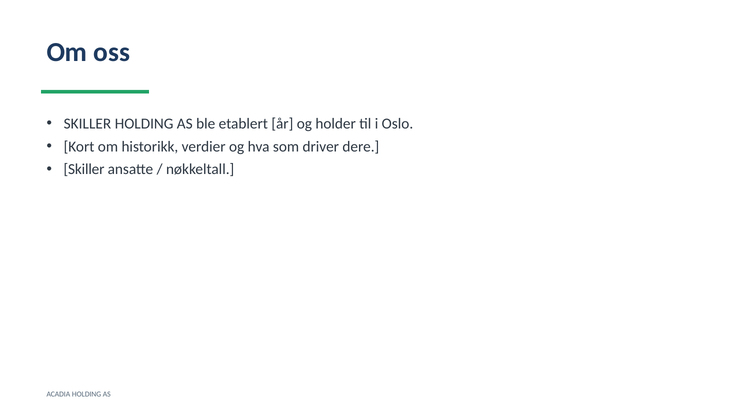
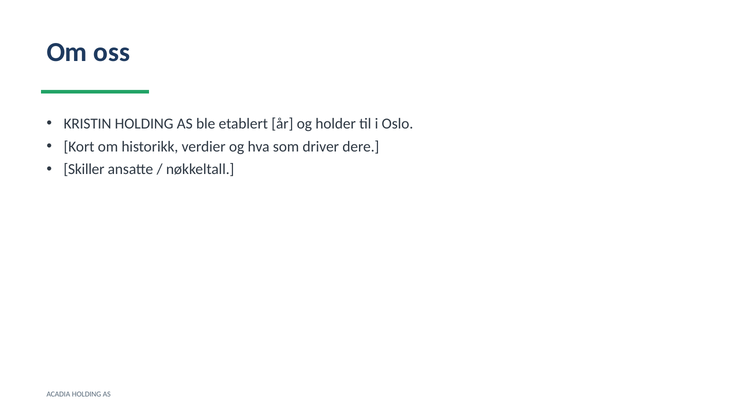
SKILLER at (87, 124): SKILLER -> KRISTIN
